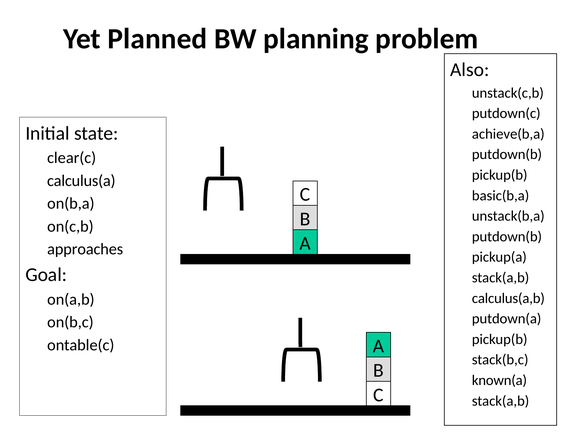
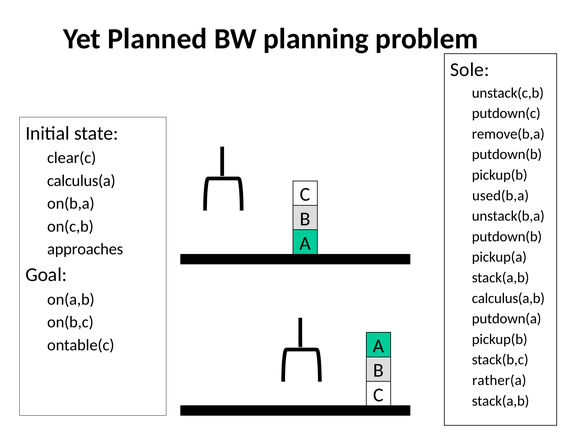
Also: Also -> Sole
achieve(b,a: achieve(b,a -> remove(b,a
basic(b,a: basic(b,a -> used(b,a
known(a: known(a -> rather(a
